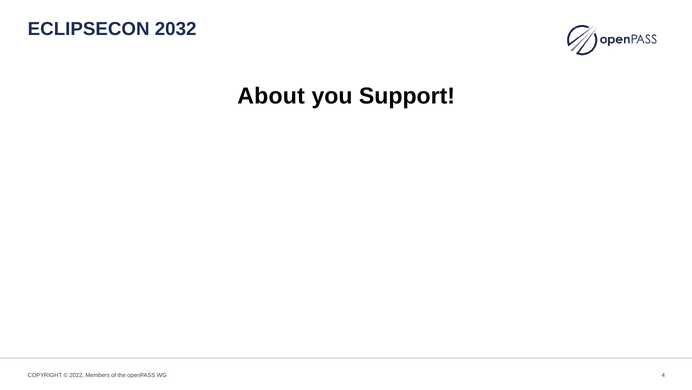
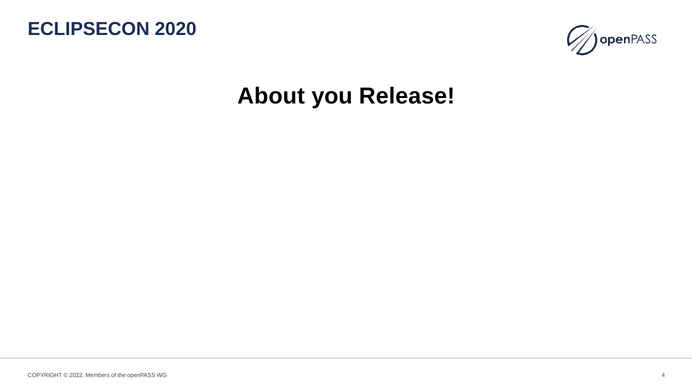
2032: 2032 -> 2020
Support: Support -> Release
